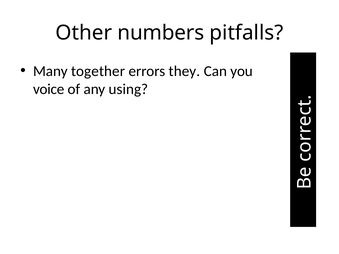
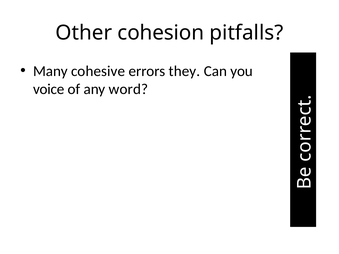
numbers: numbers -> cohesion
together: together -> cohesive
using: using -> word
